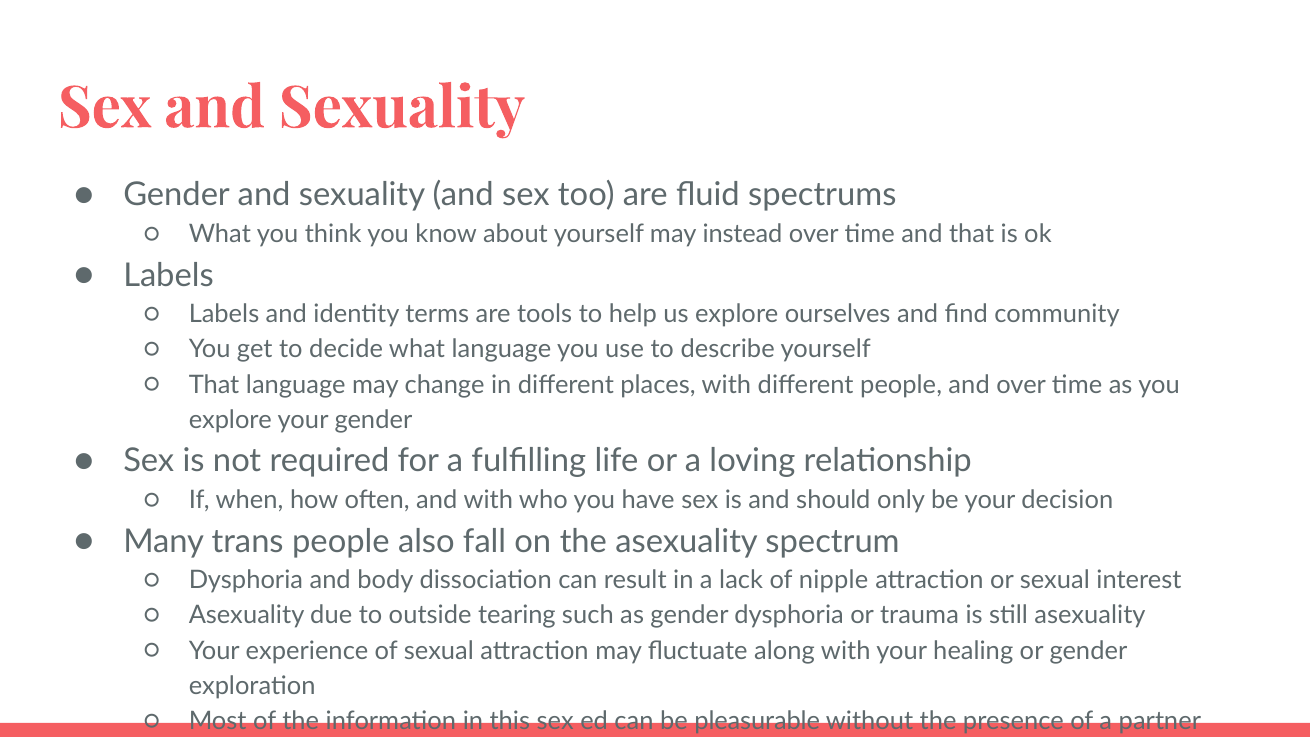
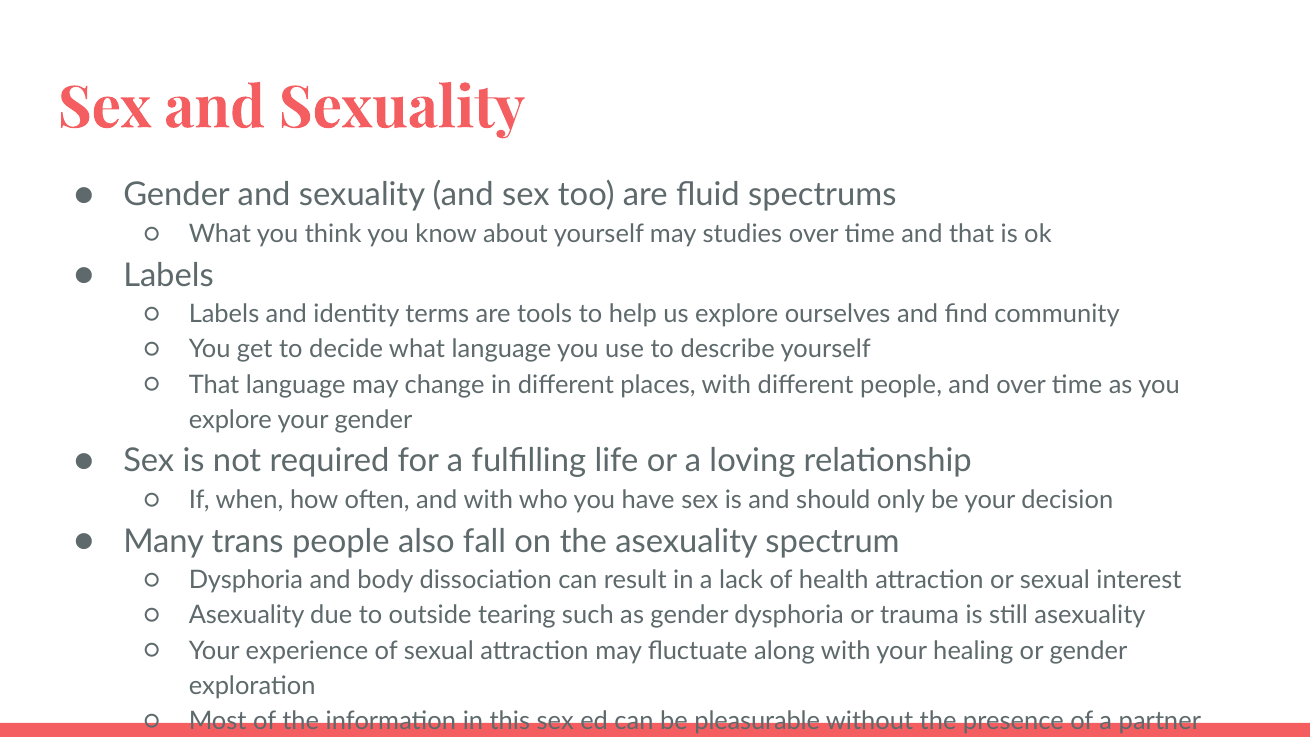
instead: instead -> studies
nipple: nipple -> health
